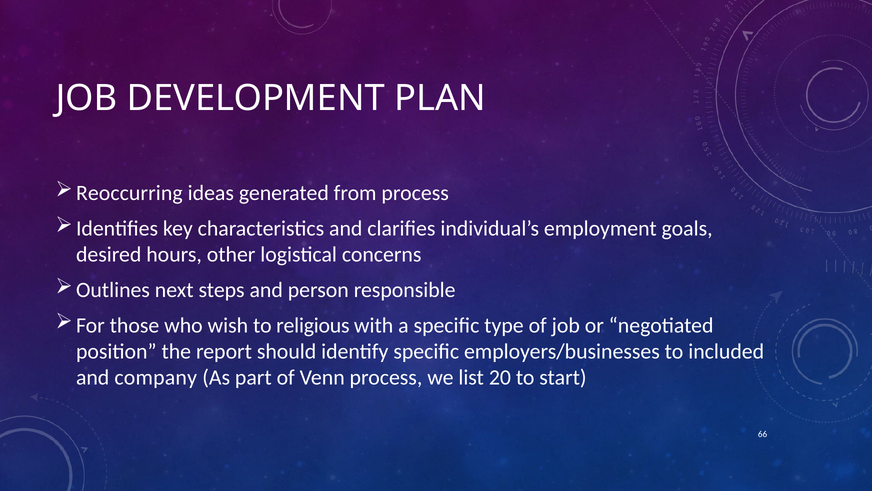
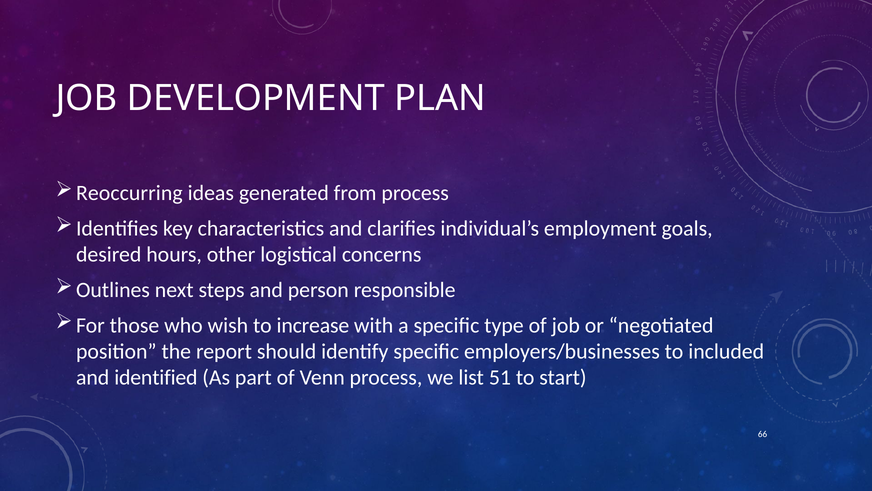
religious: religious -> increase
company: company -> identified
20: 20 -> 51
